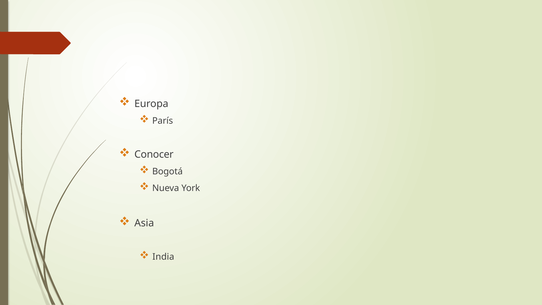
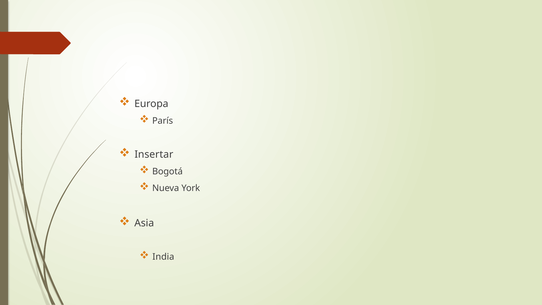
Conocer: Conocer -> Insertar
